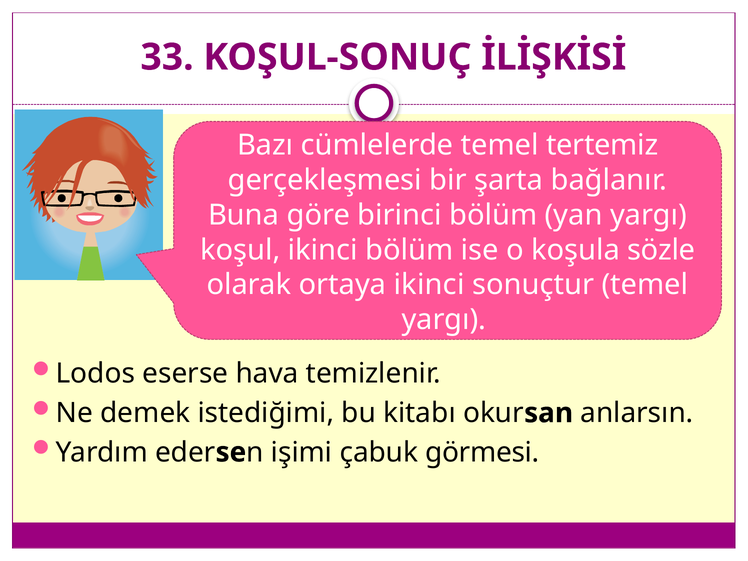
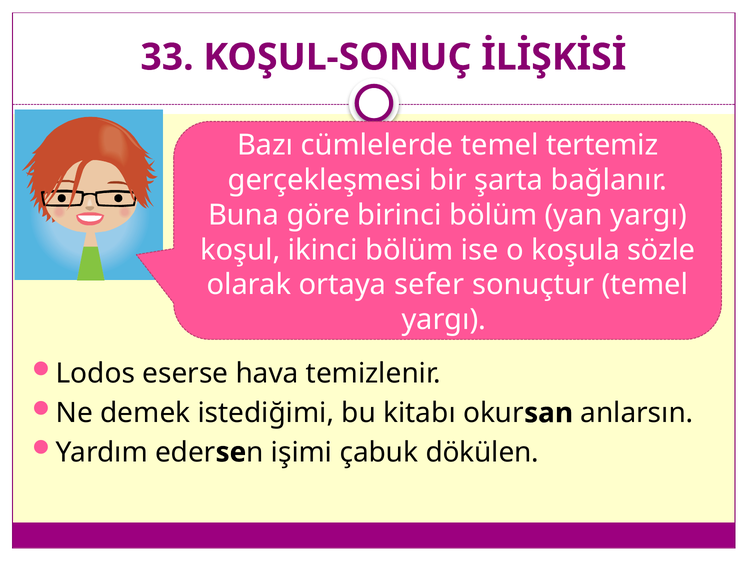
ortaya ikinci: ikinci -> sefer
görmesi: görmesi -> dökülen
